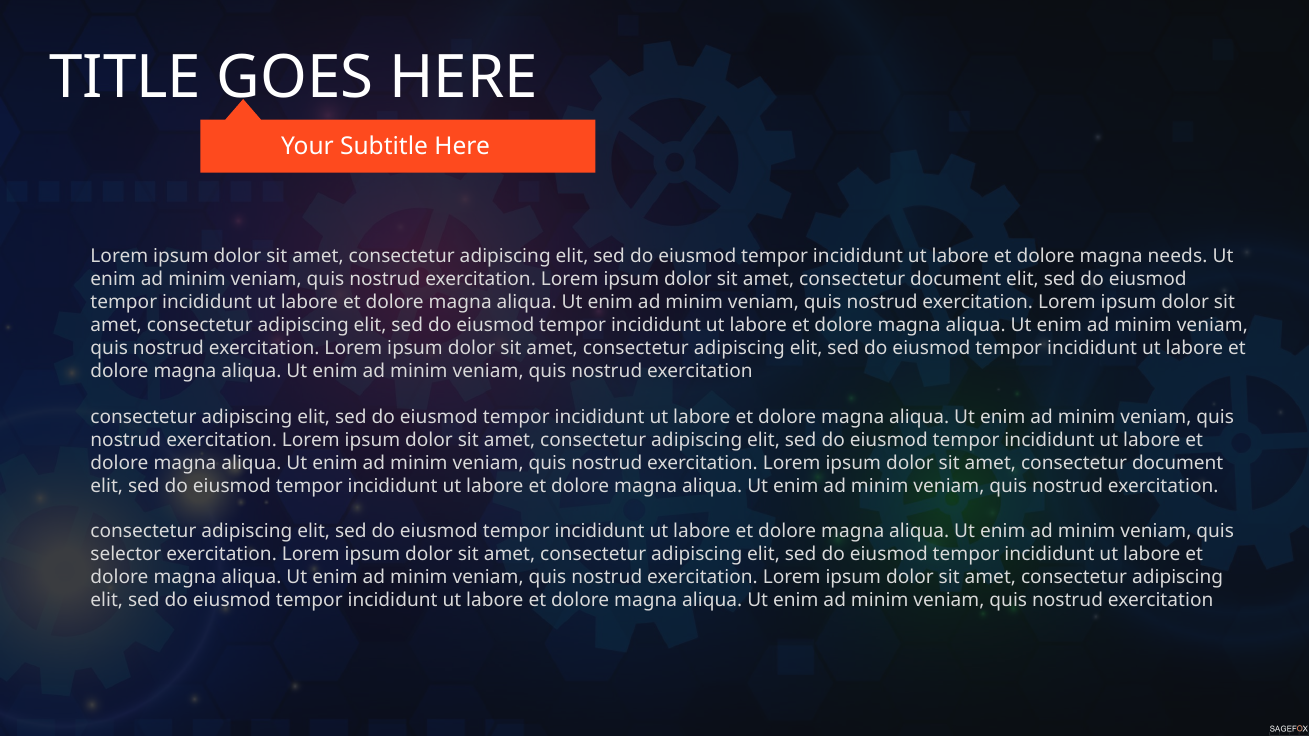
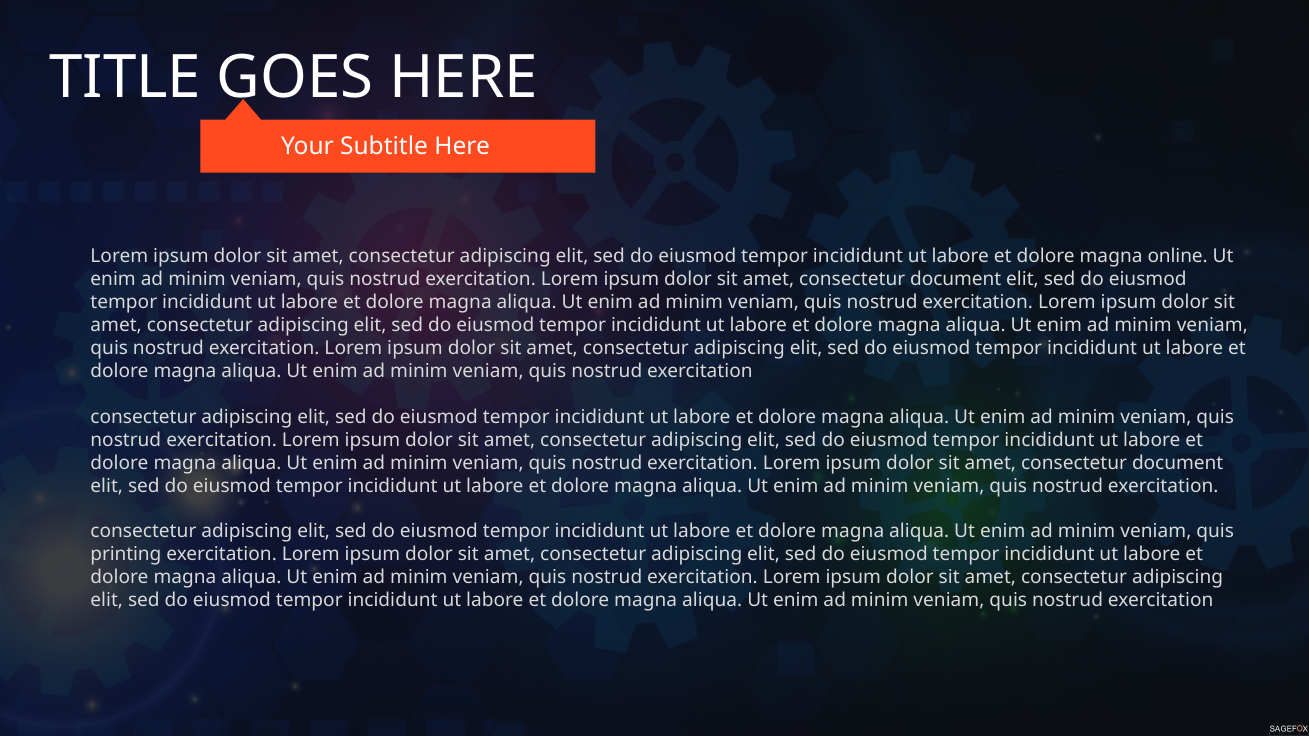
needs: needs -> online
selector: selector -> printing
